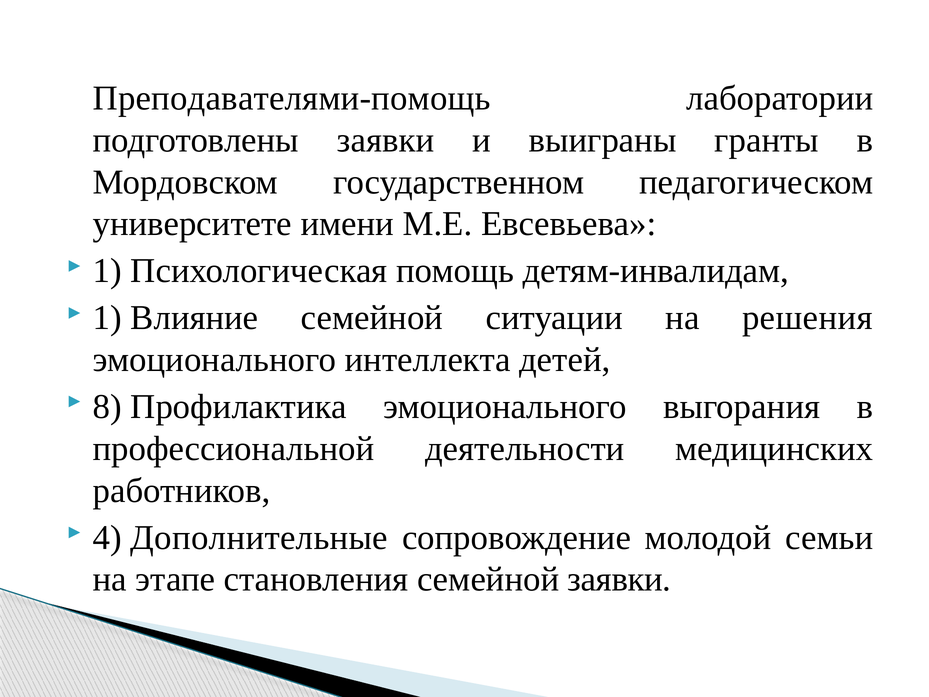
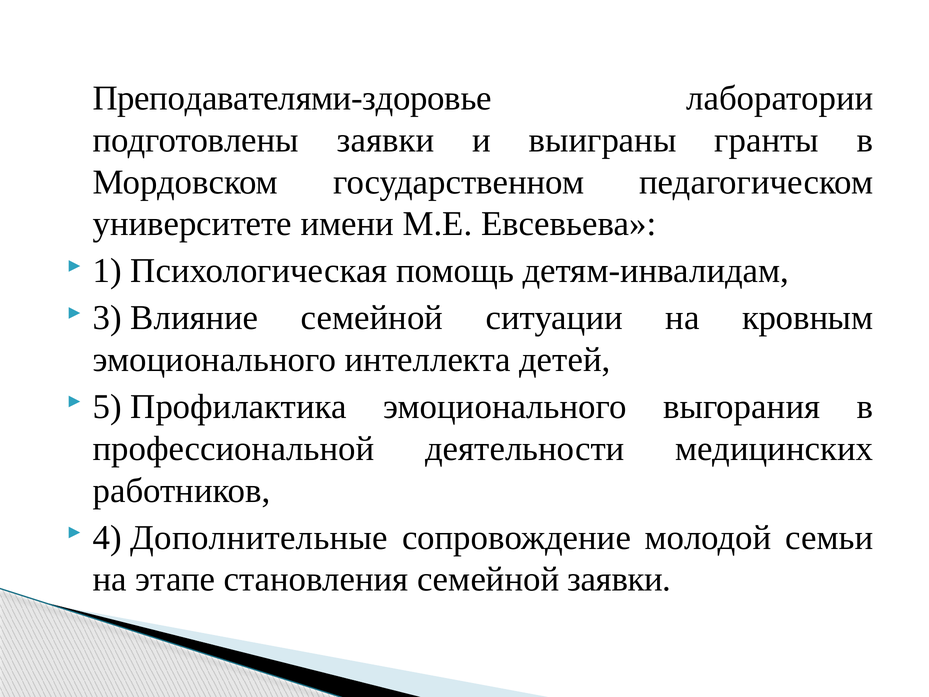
Преподавателями-помощь: Преподавателями-помощь -> Преподавателями-здоровье
1 at (107, 318): 1 -> 3
решения: решения -> кровным
8: 8 -> 5
